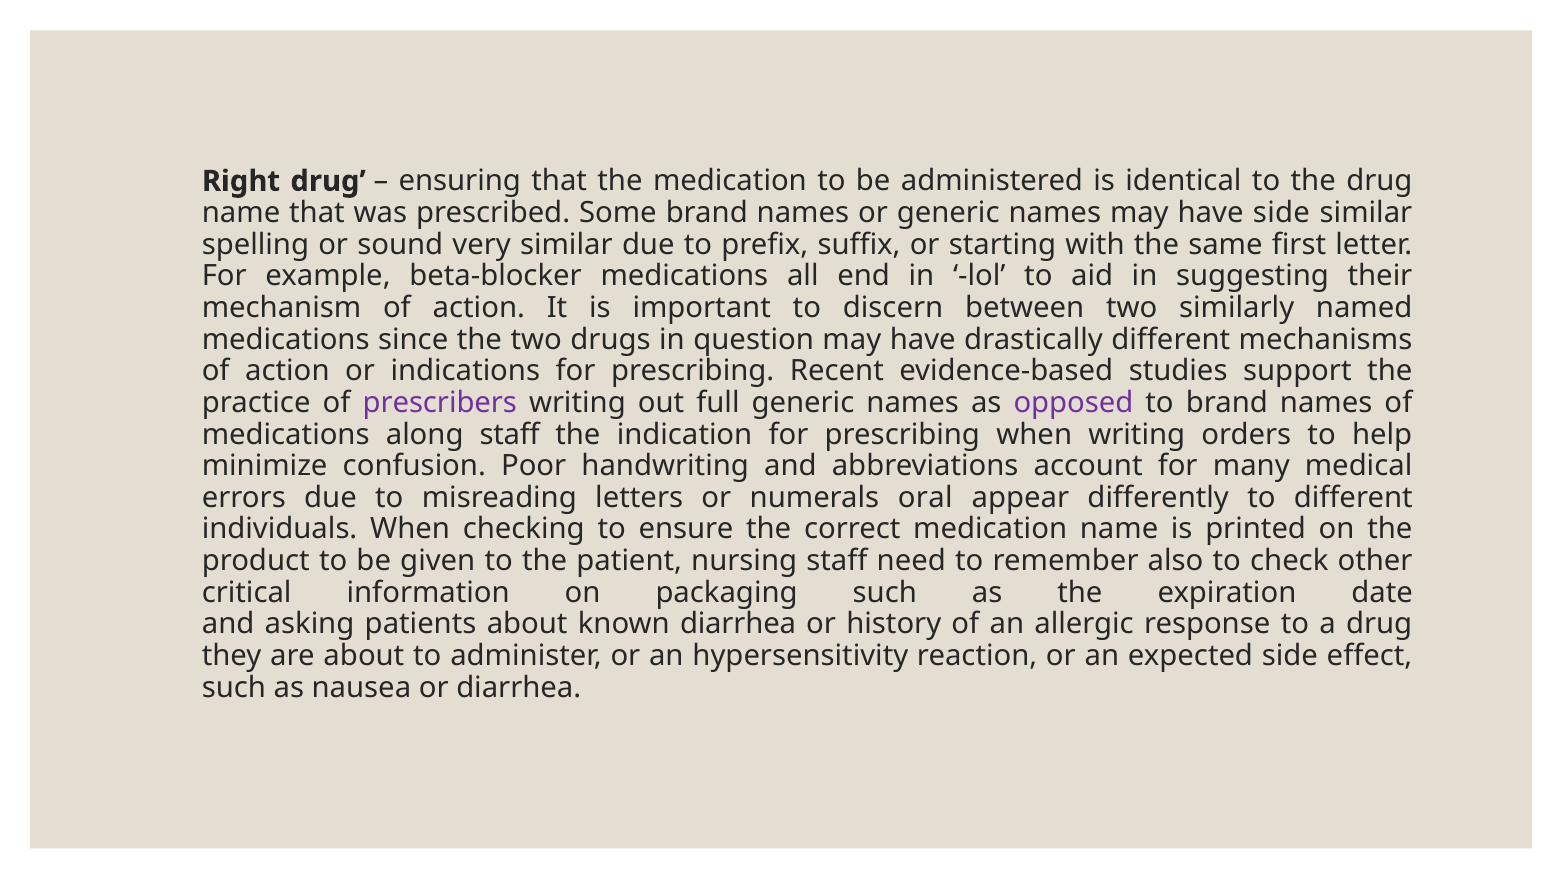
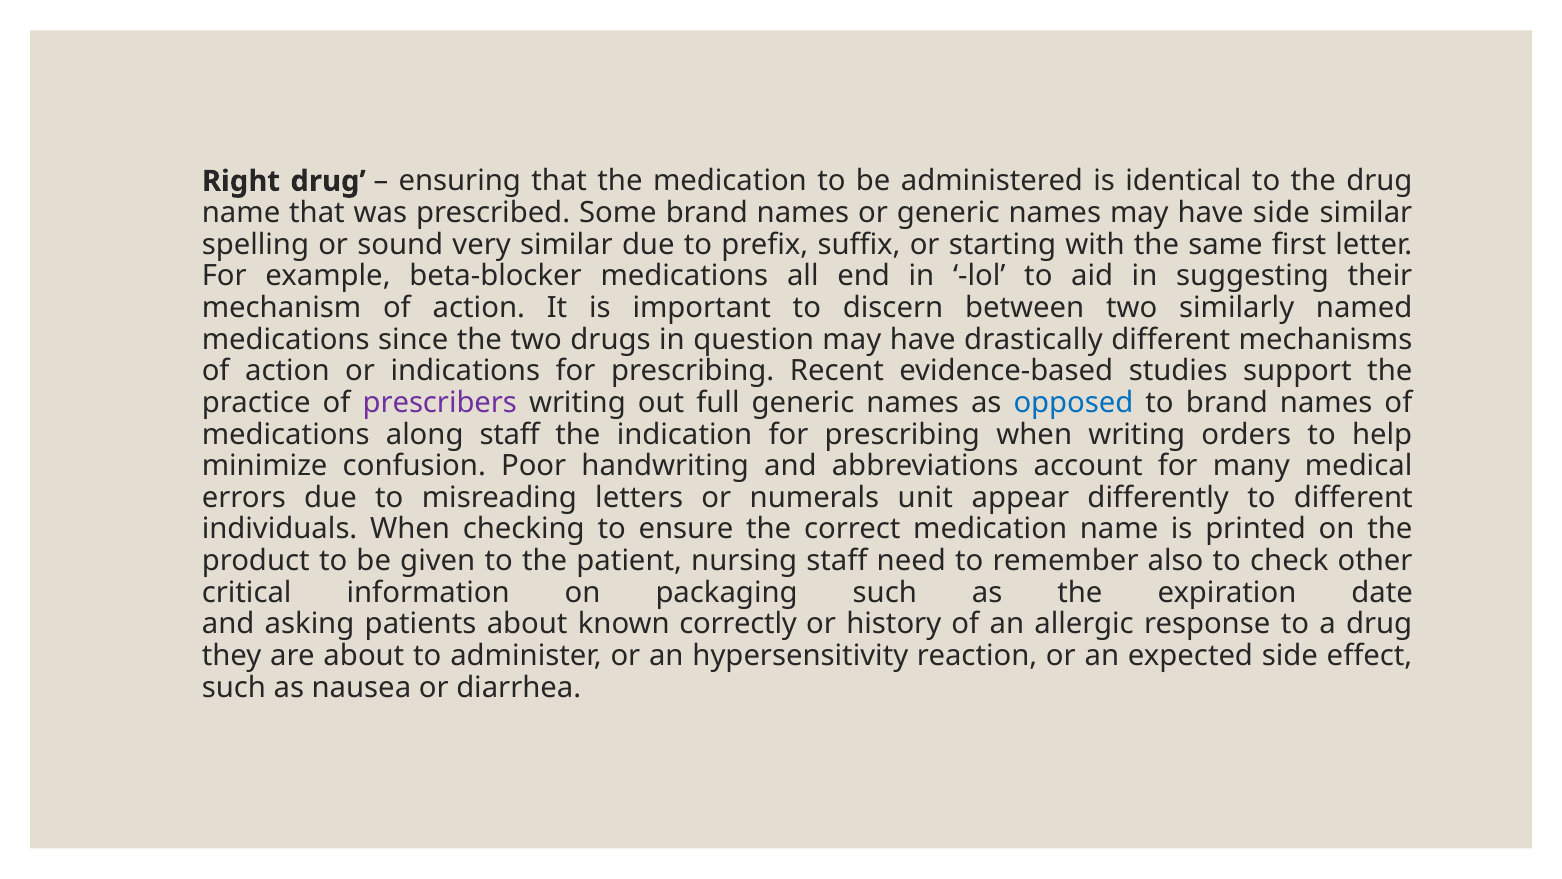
opposed colour: purple -> blue
oral: oral -> unit
known diarrhea: diarrhea -> correctly
